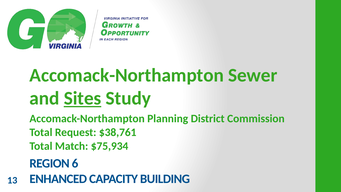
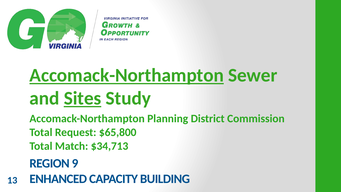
Accomack-Northampton at (127, 75) underline: none -> present
$38,761: $38,761 -> $65,800
$75,934: $75,934 -> $34,713
6: 6 -> 9
